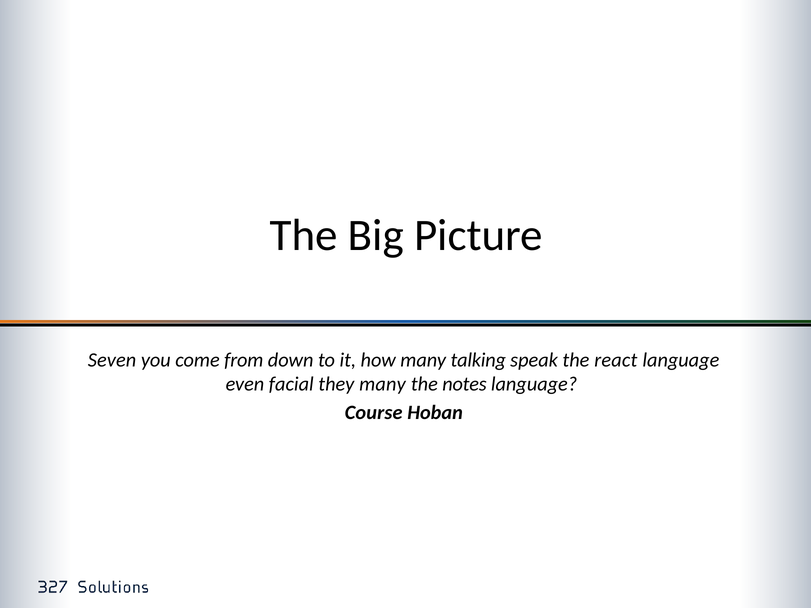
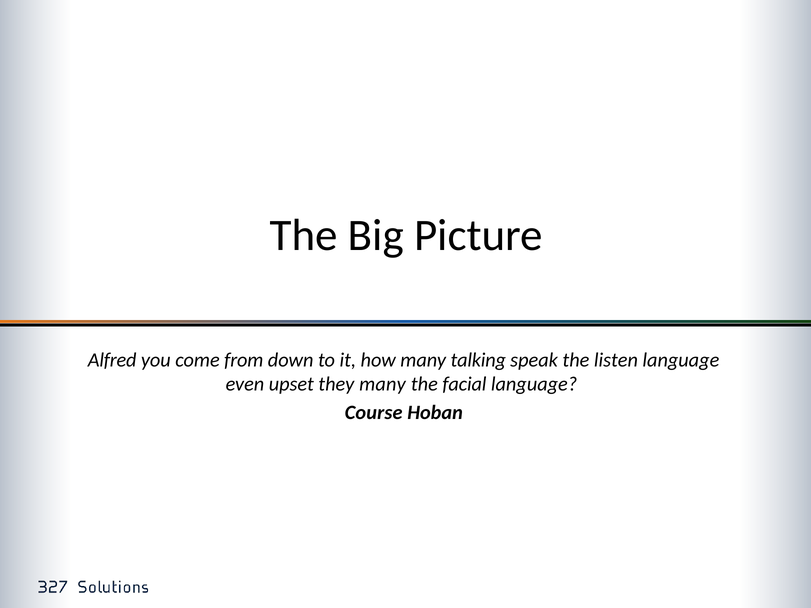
Seven: Seven -> Alfred
react: react -> listen
facial: facial -> upset
notes: notes -> facial
